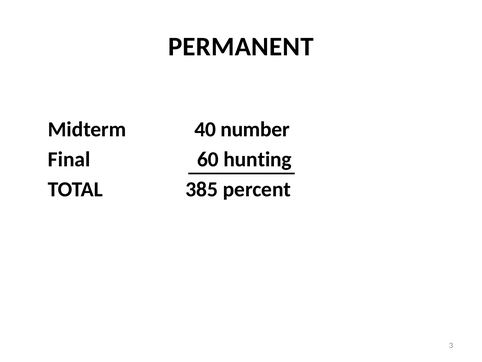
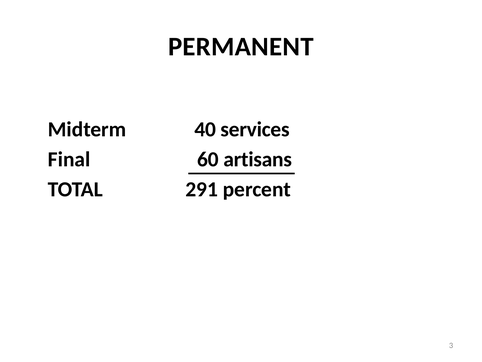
number: number -> services
hunting: hunting -> artisans
385: 385 -> 291
